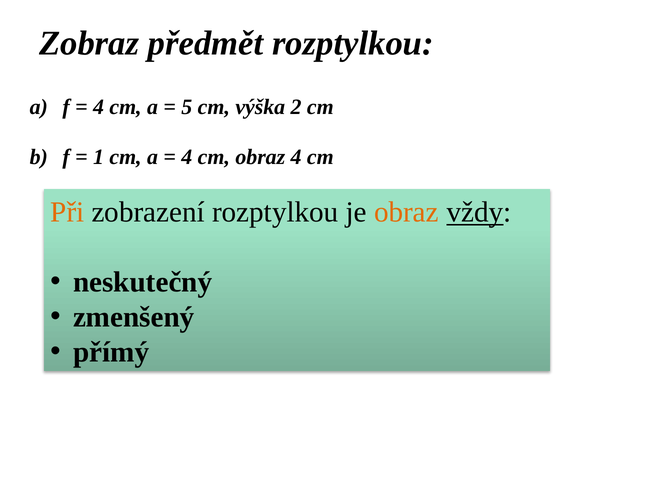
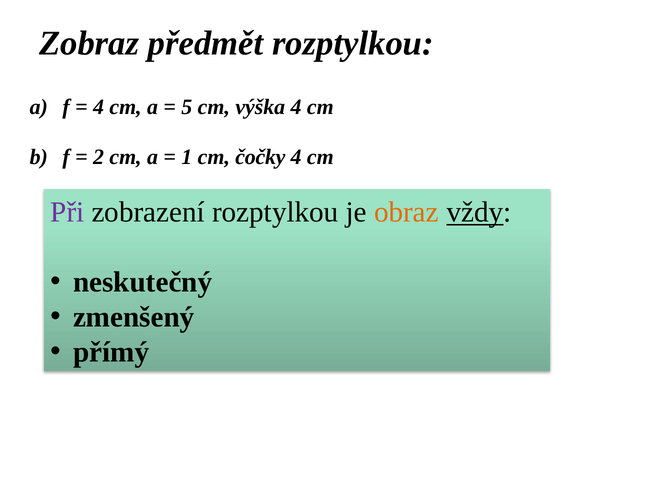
výška 2: 2 -> 4
1: 1 -> 2
4 at (187, 157): 4 -> 1
cm obraz: obraz -> čočky
Při colour: orange -> purple
